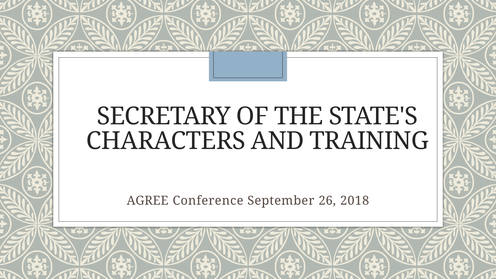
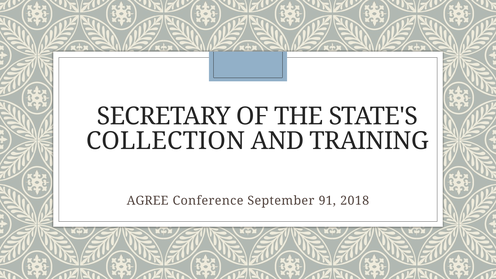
CHARACTERS: CHARACTERS -> COLLECTION
26: 26 -> 91
